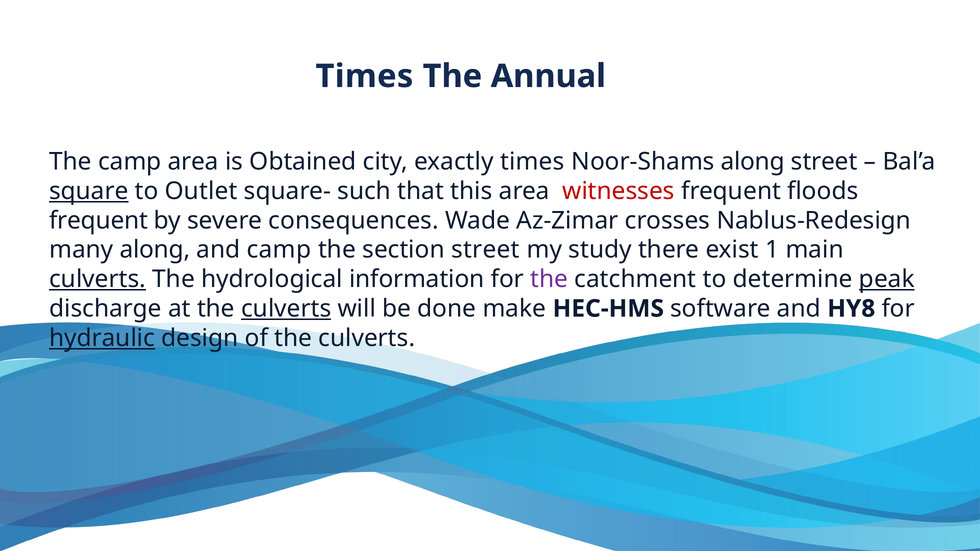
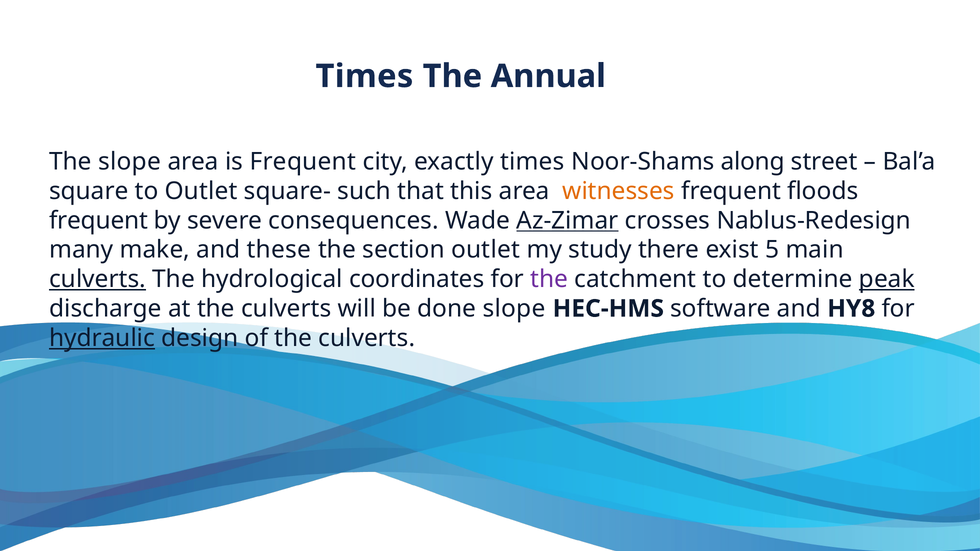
The camp: camp -> slope
is Obtained: Obtained -> Frequent
square underline: present -> none
witnesses colour: red -> orange
Az-Zimar underline: none -> present
many along: along -> make
and camp: camp -> these
section street: street -> outlet
1: 1 -> 5
information: information -> coordinates
culverts at (286, 309) underline: present -> none
done make: make -> slope
